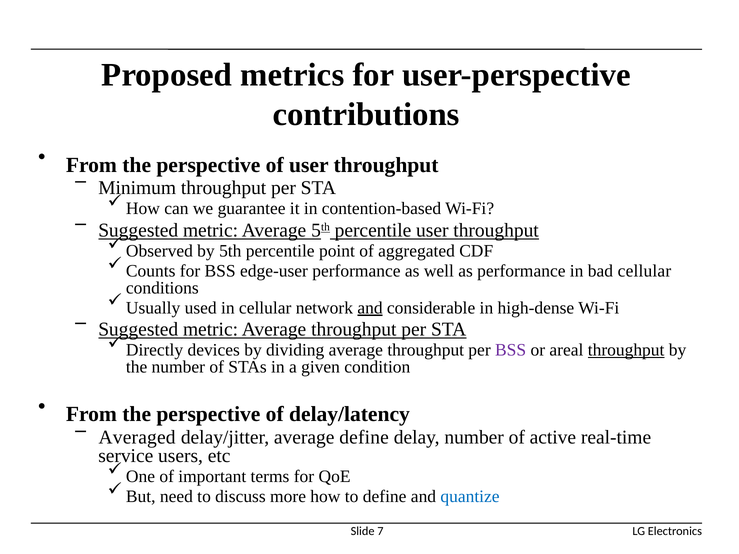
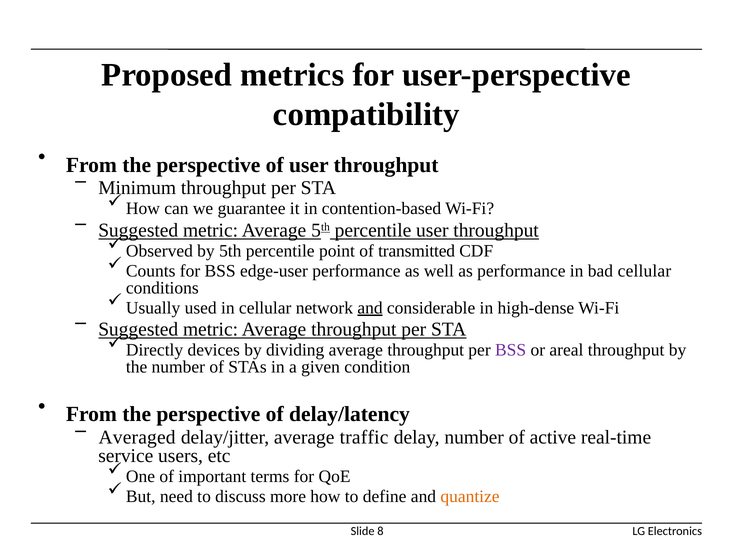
contributions: contributions -> compatibility
aggregated: aggregated -> transmitted
throughput at (626, 350) underline: present -> none
average define: define -> traffic
quantize colour: blue -> orange
7: 7 -> 8
